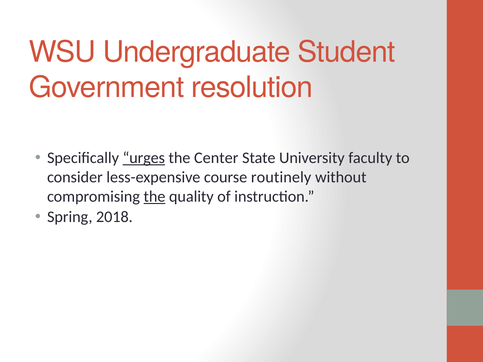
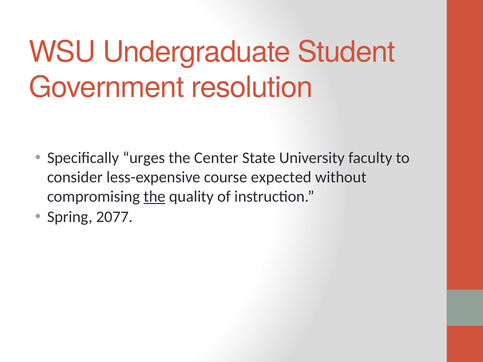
urges underline: present -> none
routinely: routinely -> expected
2018: 2018 -> 2077
